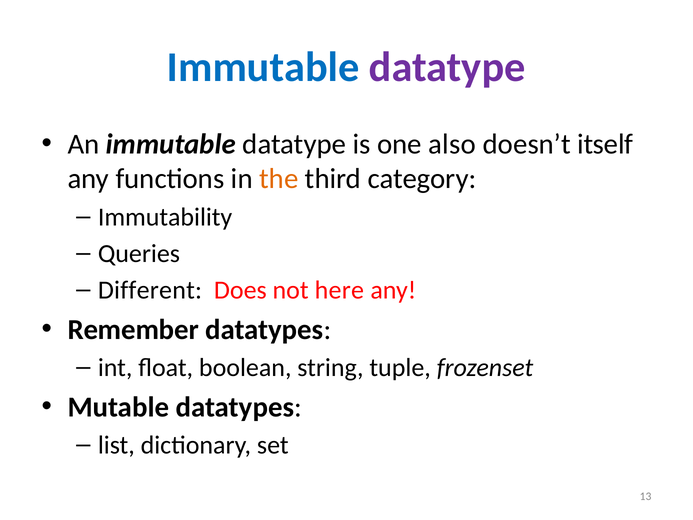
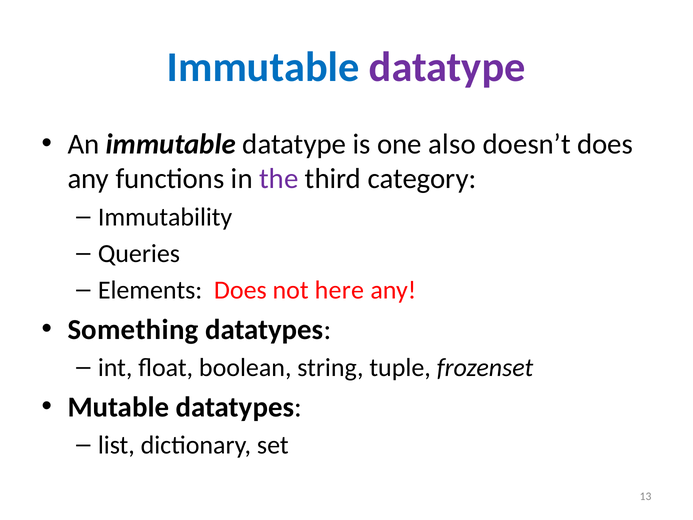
doesn’t itself: itself -> does
the colour: orange -> purple
Different: Different -> Elements
Remember: Remember -> Something
